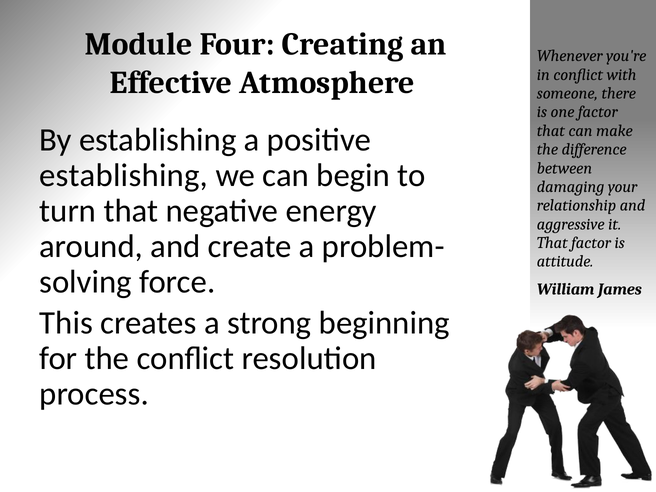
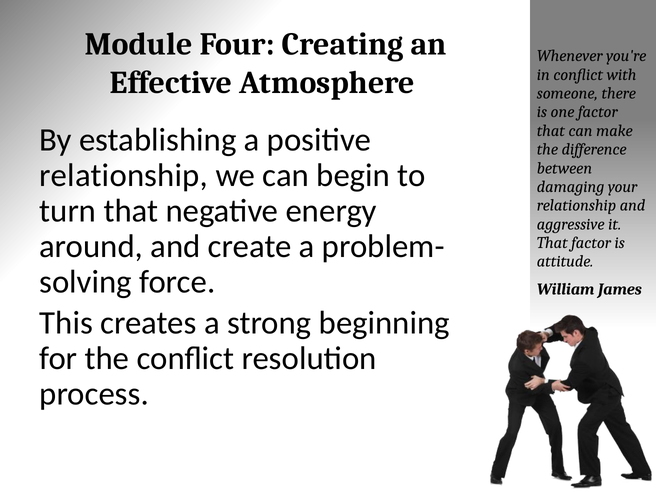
establishing at (124, 175): establishing -> relationship
